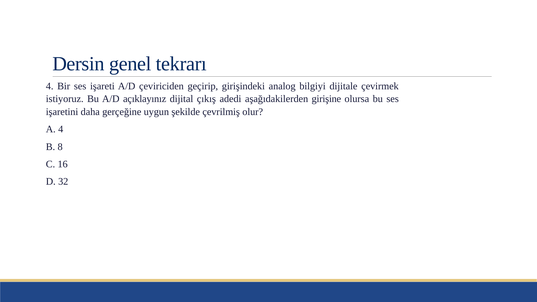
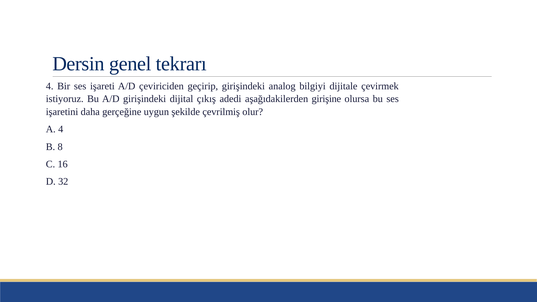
A/D açıklayınız: açıklayınız -> girişindeki
